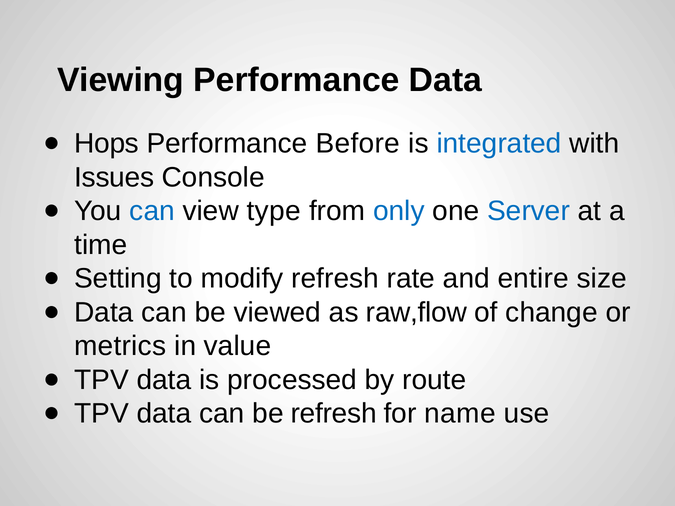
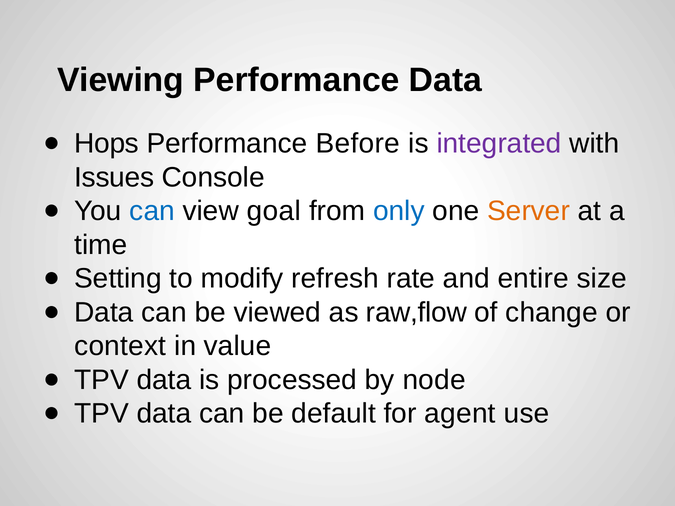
integrated colour: blue -> purple
type: type -> goal
Server colour: blue -> orange
metrics: metrics -> context
route: route -> node
be refresh: refresh -> default
name: name -> agent
